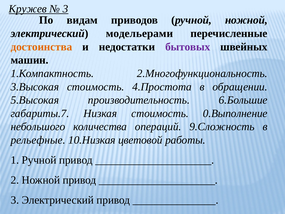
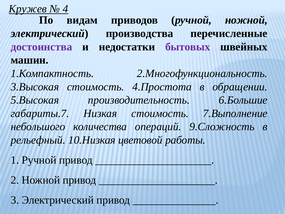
3 at (66, 9): 3 -> 4
модельерами: модельерами -> производства
достоинства colour: orange -> purple
0.Выполнение: 0.Выполнение -> 7.Выполнение
рельефные: рельефные -> рельефный
